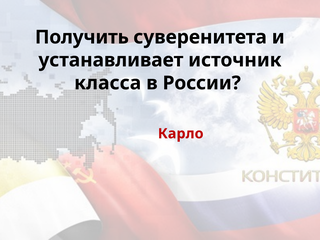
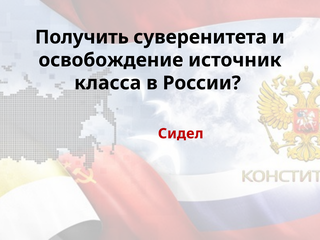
устанавливает: устанавливает -> освобождение
Карло: Карло -> Сидел
